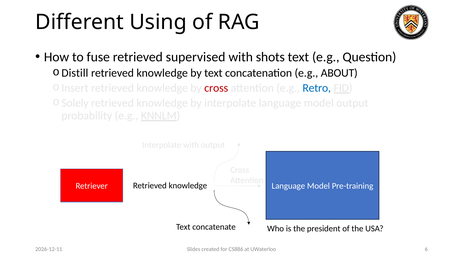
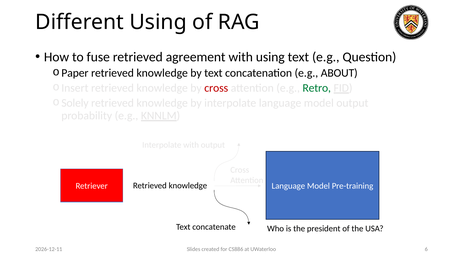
supervised: supervised -> agreement
with shots: shots -> using
Distill: Distill -> Paper
Retro colour: blue -> green
